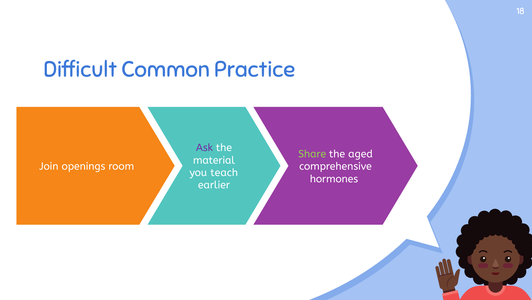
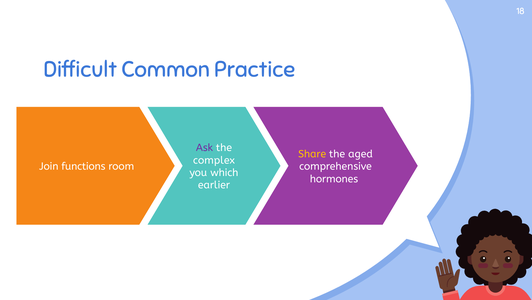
Share colour: light green -> yellow
material: material -> complex
openings: openings -> functions
teach: teach -> which
